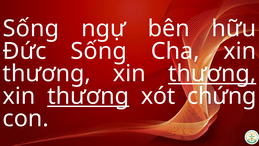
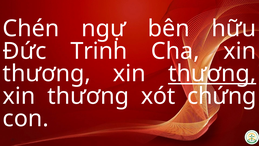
Sống at (31, 29): Sống -> Chén
Đức Sống: Sống -> Trinh
thương at (88, 96) underline: present -> none
